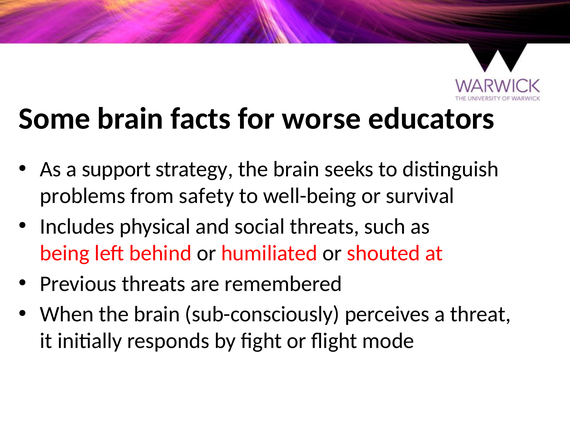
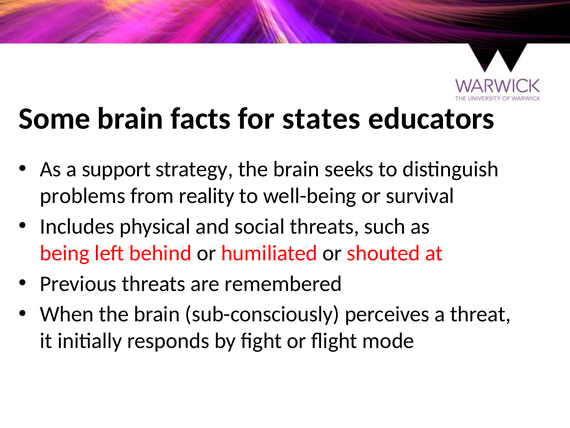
worse: worse -> states
safety: safety -> reality
